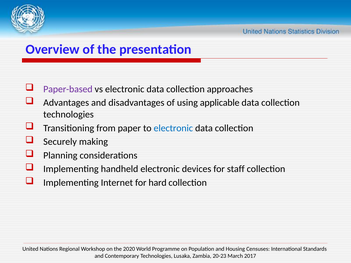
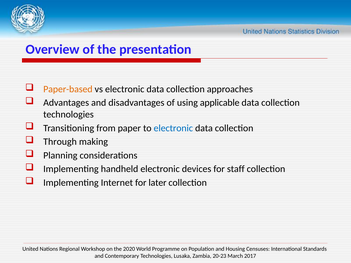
Paper-based colour: purple -> orange
Securely: Securely -> Through
hard: hard -> later
